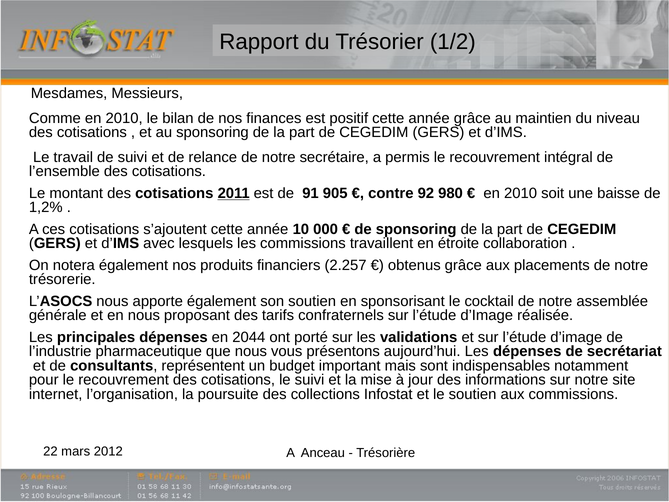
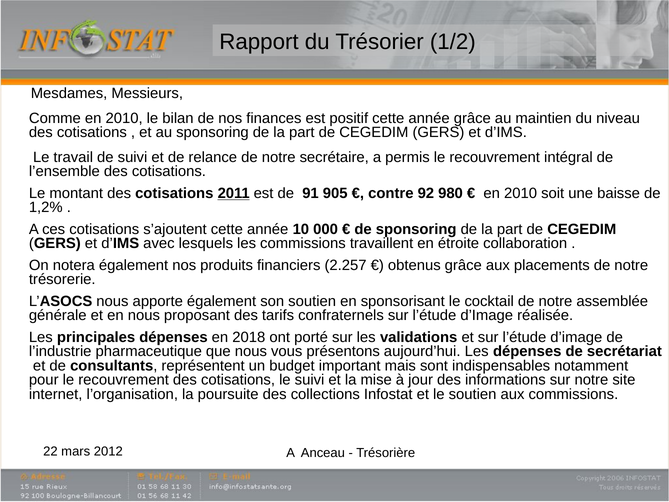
2044: 2044 -> 2018
